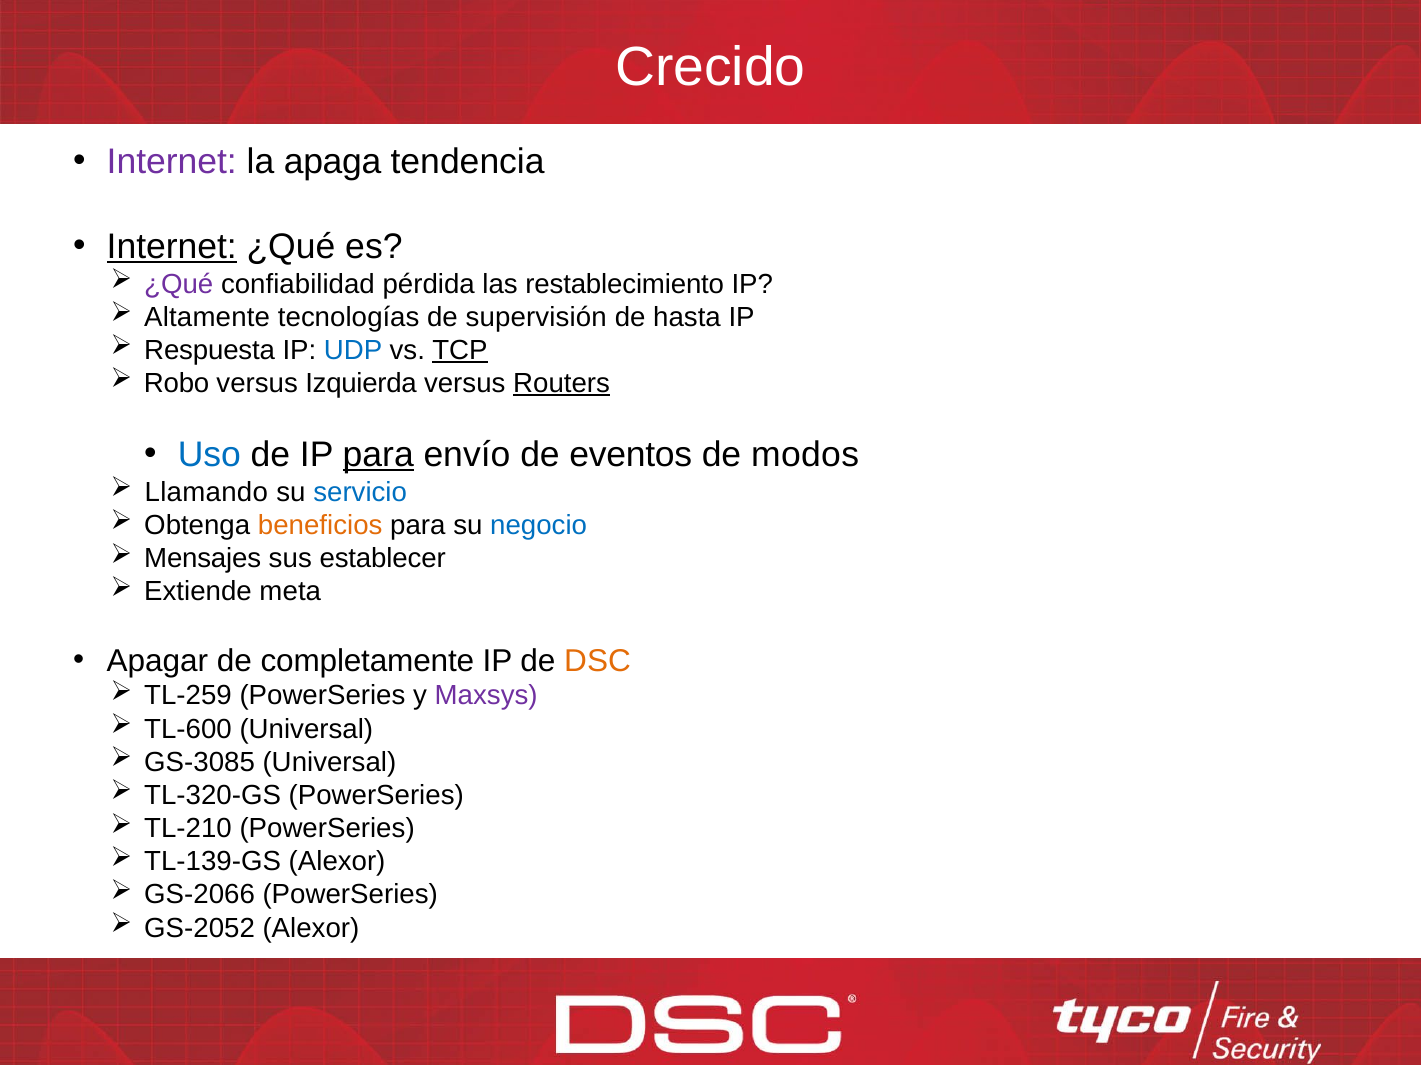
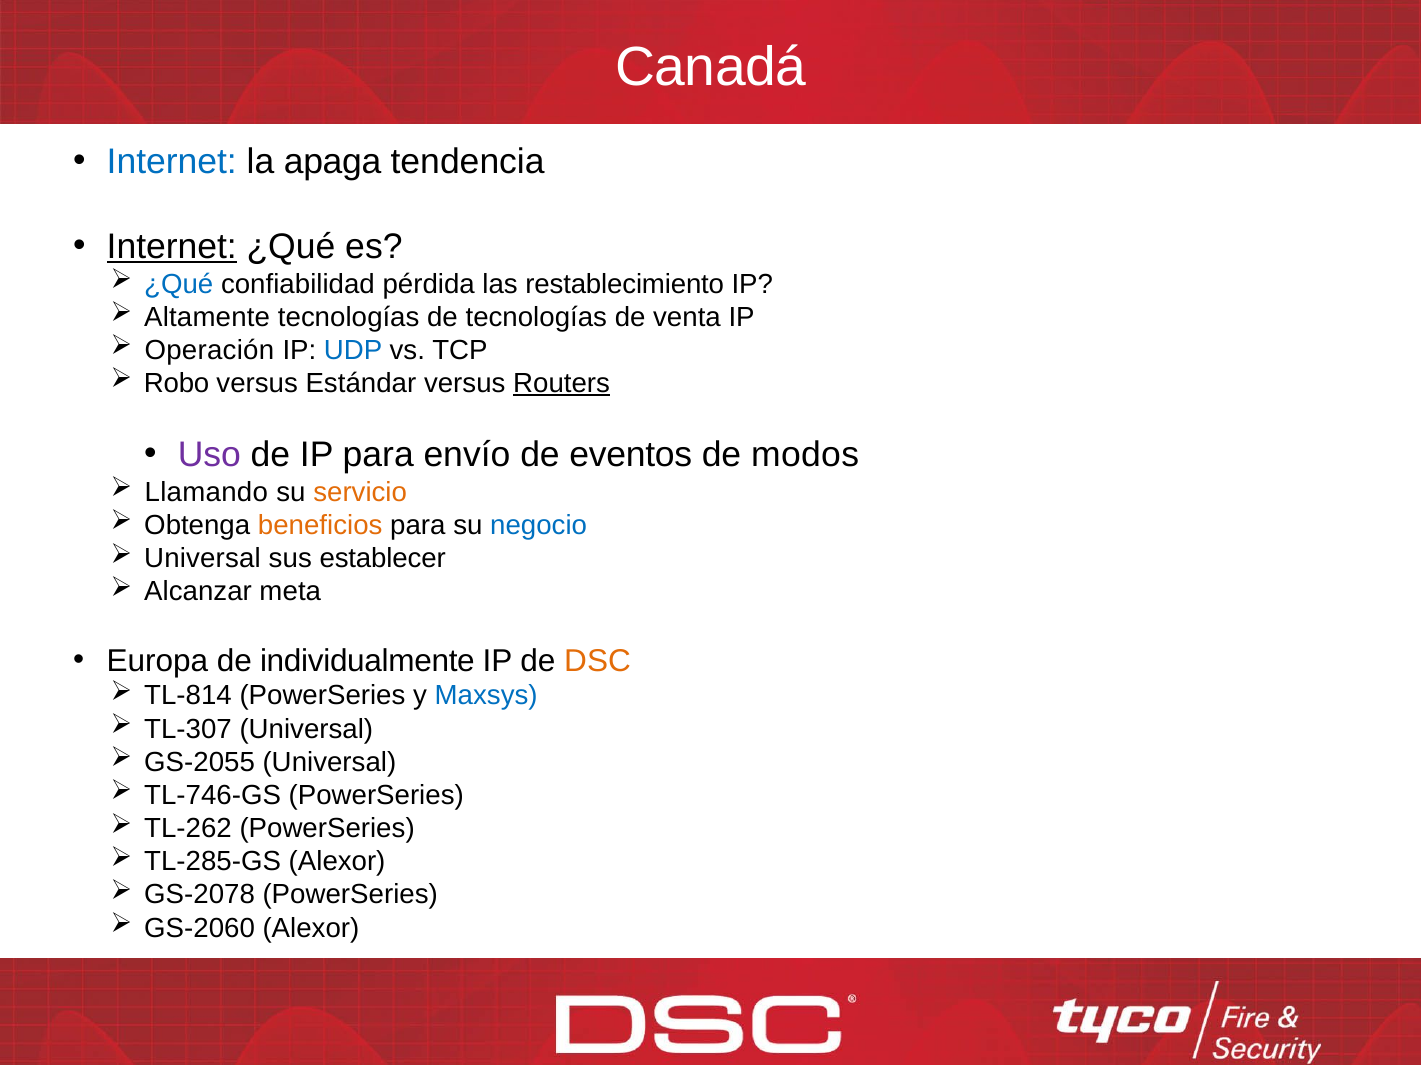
Crecido: Crecido -> Canadá
Internet at (172, 161) colour: purple -> blue
¿Qué at (179, 284) colour: purple -> blue
de supervisión: supervisión -> tecnologías
hasta: hasta -> venta
Respuesta: Respuesta -> Operación
TCP underline: present -> none
Izquierda: Izquierda -> Estándar
Uso colour: blue -> purple
para at (378, 455) underline: present -> none
servicio colour: blue -> orange
Mensajes at (203, 559): Mensajes -> Universal
Extiende: Extiende -> Alcanzar
Apagar: Apagar -> Europa
completamente: completamente -> individualmente
TL-259: TL-259 -> TL-814
Maxsys colour: purple -> blue
TL-600: TL-600 -> TL-307
GS-3085: GS-3085 -> GS-2055
TL-320-GS: TL-320-GS -> TL-746-GS
TL-210: TL-210 -> TL-262
TL-139-GS: TL-139-GS -> TL-285-GS
GS-2066: GS-2066 -> GS-2078
GS-2052: GS-2052 -> GS-2060
